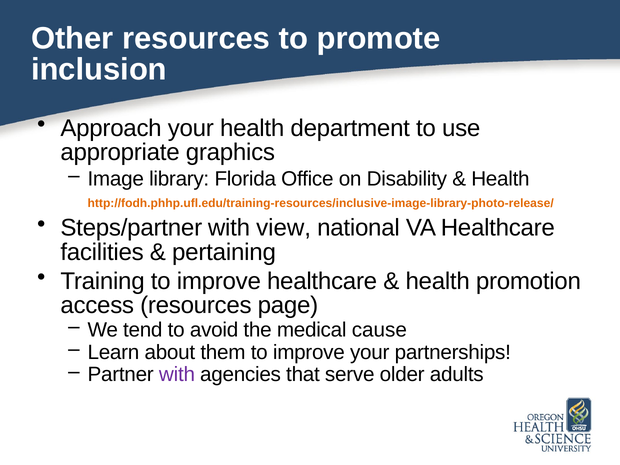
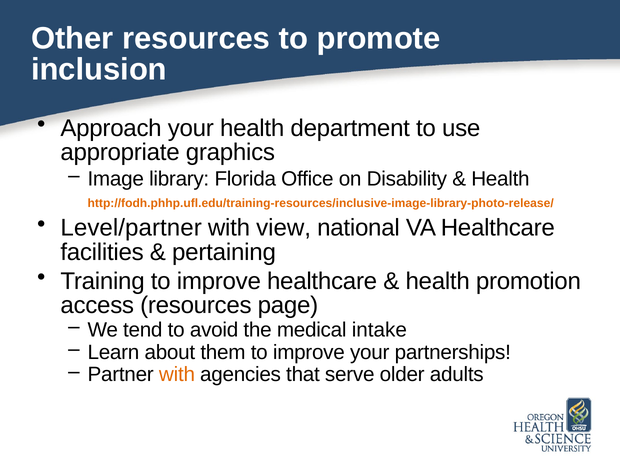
Steps/partner: Steps/partner -> Level/partner
cause: cause -> intake
with at (177, 375) colour: purple -> orange
